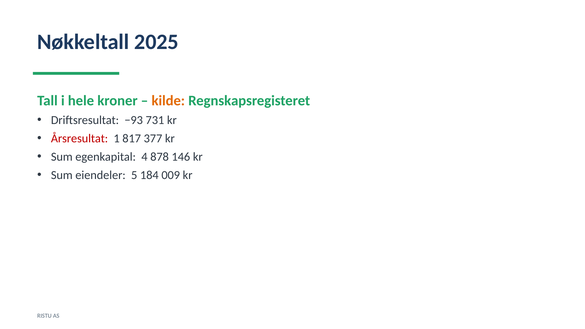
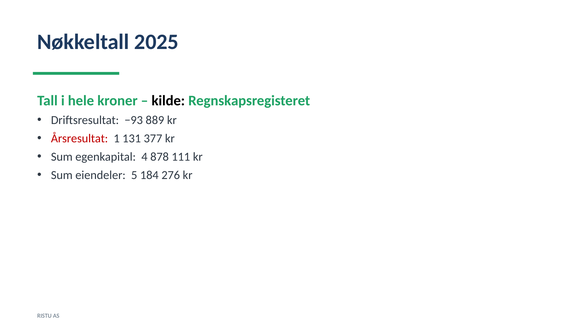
kilde colour: orange -> black
731: 731 -> 889
817: 817 -> 131
146: 146 -> 111
009: 009 -> 276
